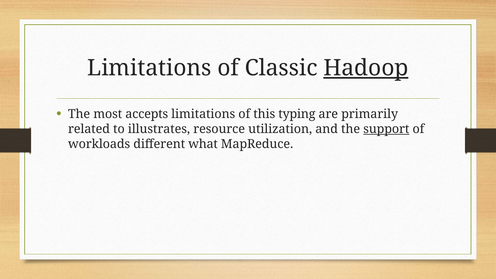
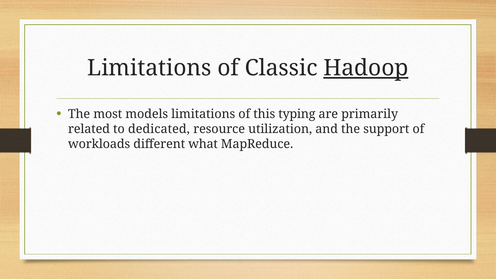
accepts: accepts -> models
illustrates: illustrates -> dedicated
support underline: present -> none
